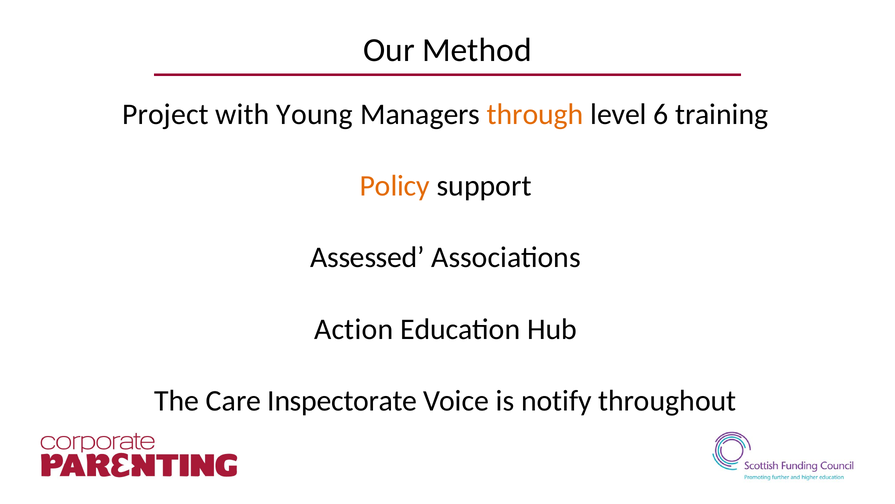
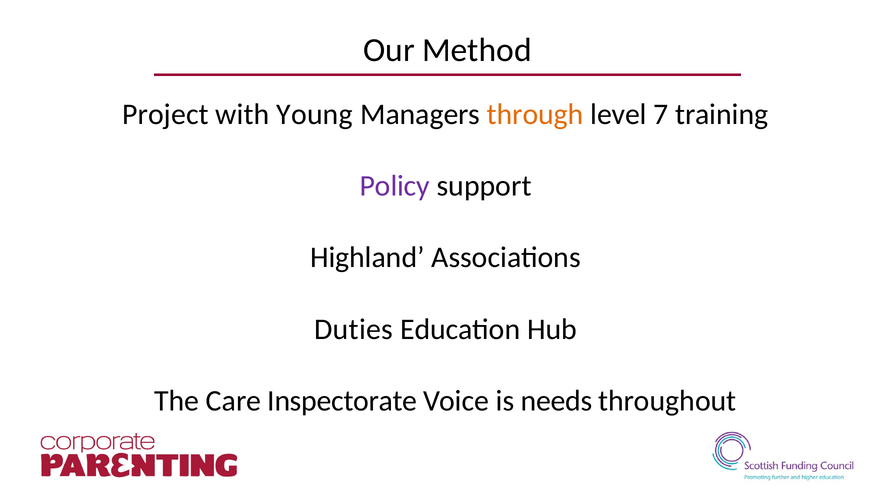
6: 6 -> 7
Policy colour: orange -> purple
Assessed: Assessed -> Highland
Action: Action -> Duties
notify: notify -> needs
